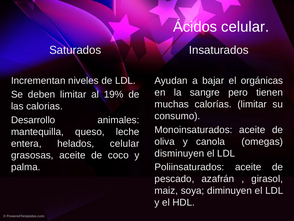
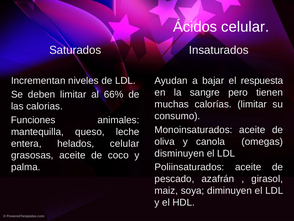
orgánicas: orgánicas -> respuesta
19%: 19% -> 66%
Desarrollo: Desarrollo -> Funciones
